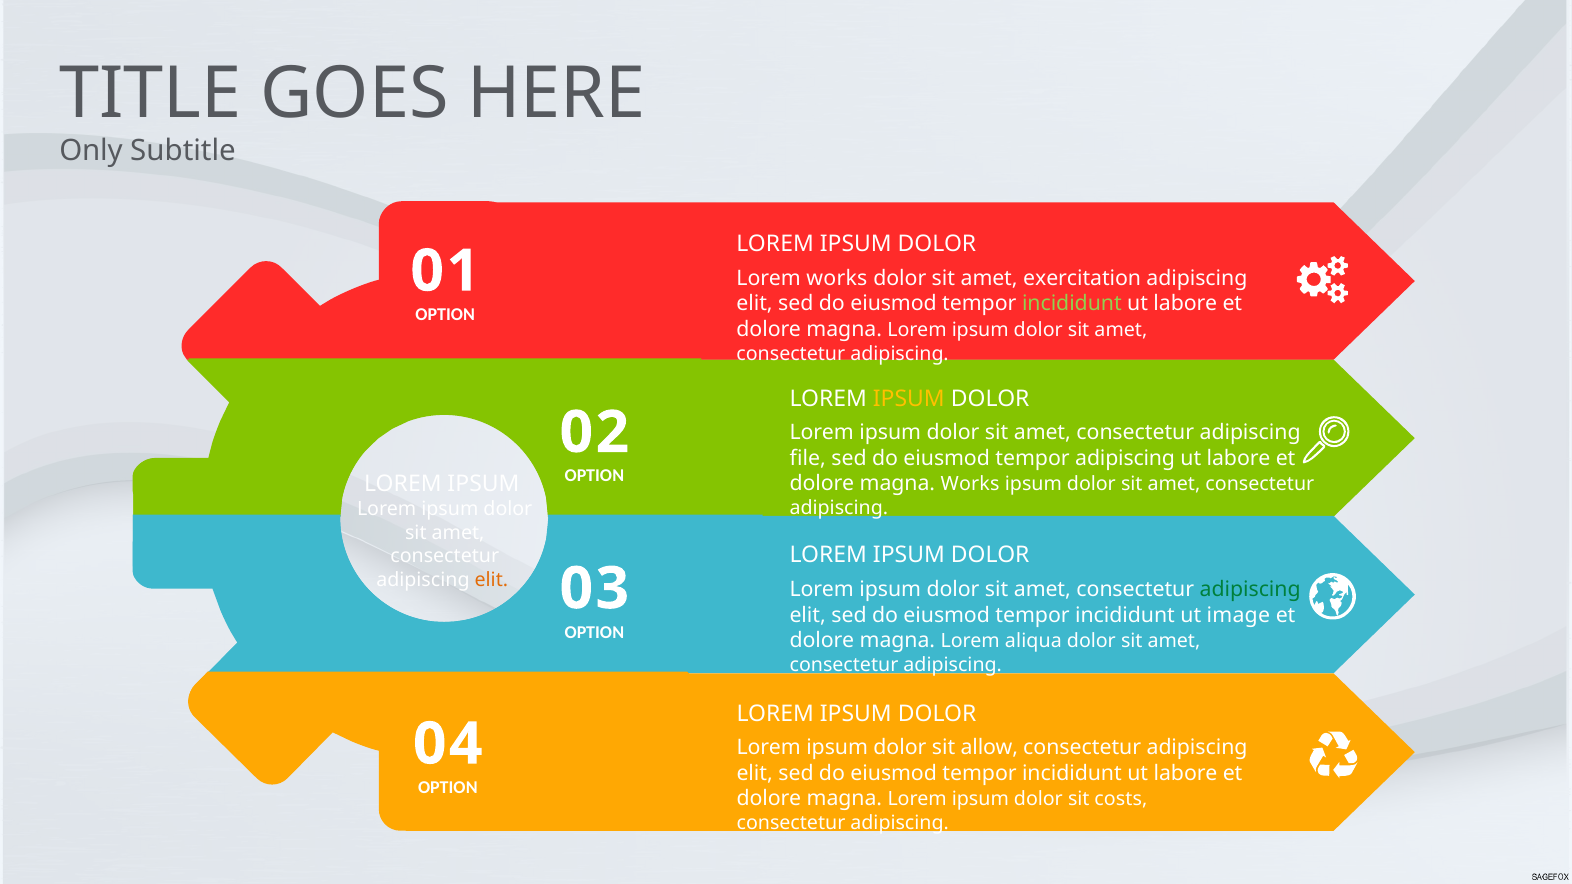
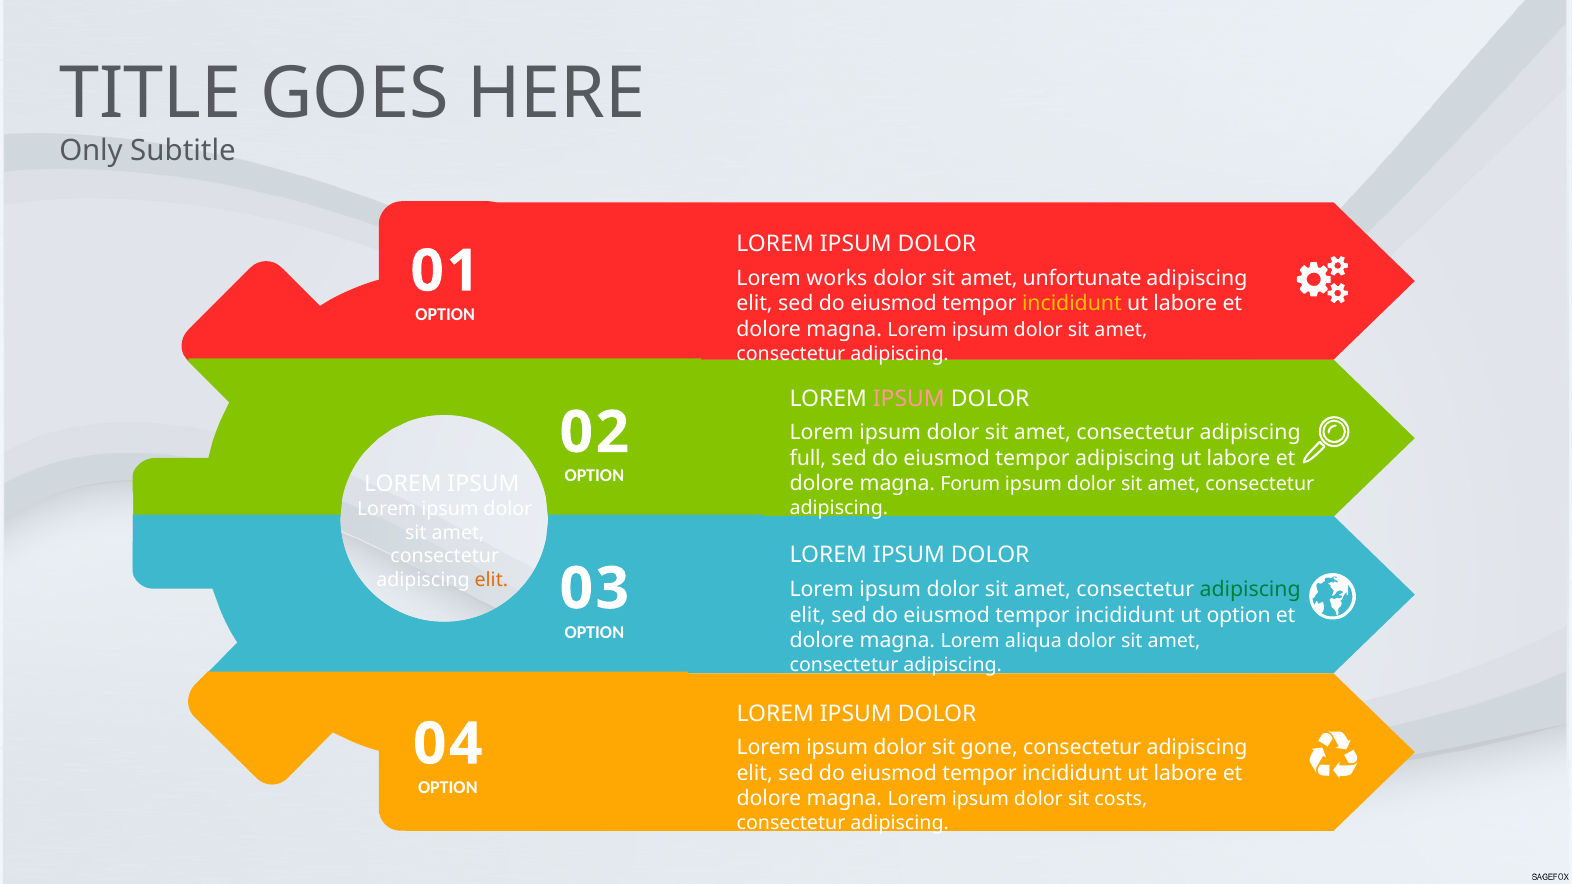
exercitation: exercitation -> unfortunate
incididunt at (1072, 304) colour: light green -> yellow
IPSUM at (909, 399) colour: yellow -> pink
file: file -> full
magna Works: Works -> Forum
ut image: image -> option
allow: allow -> gone
